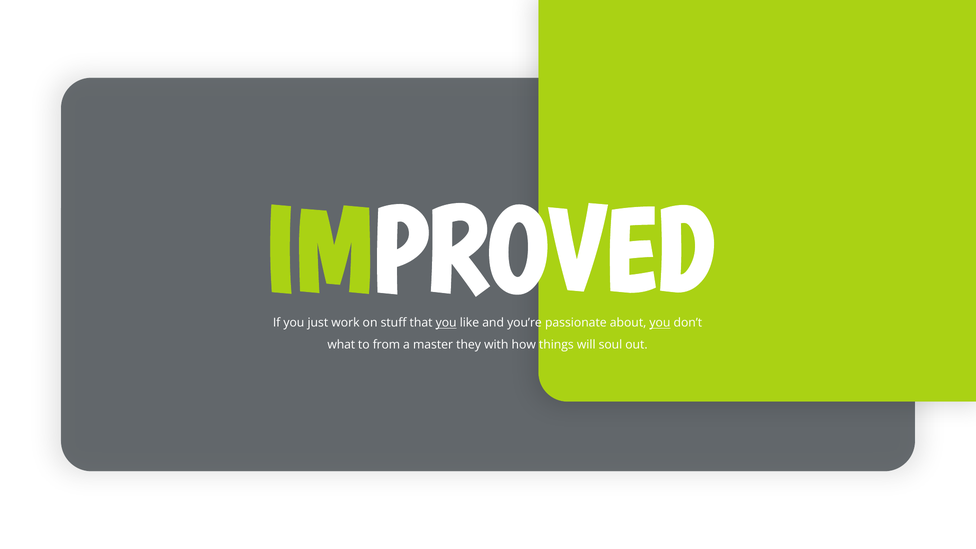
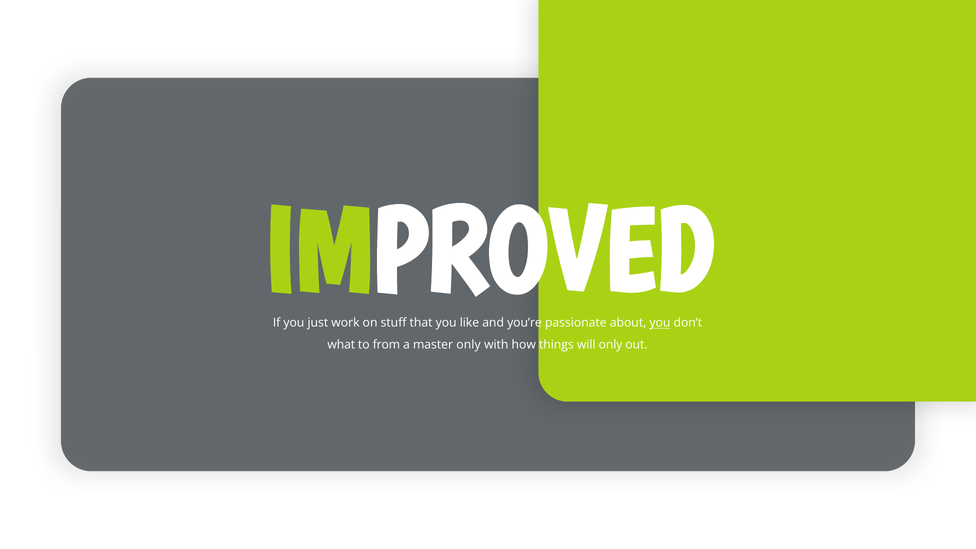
you at (446, 323) underline: present -> none
master they: they -> only
will soul: soul -> only
